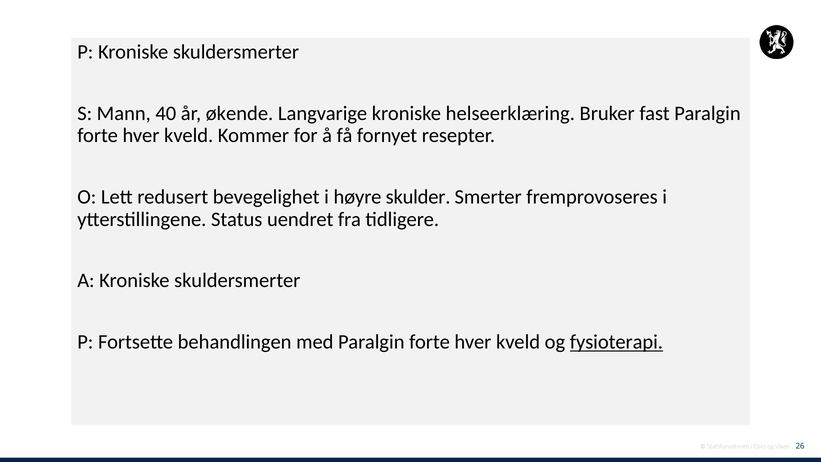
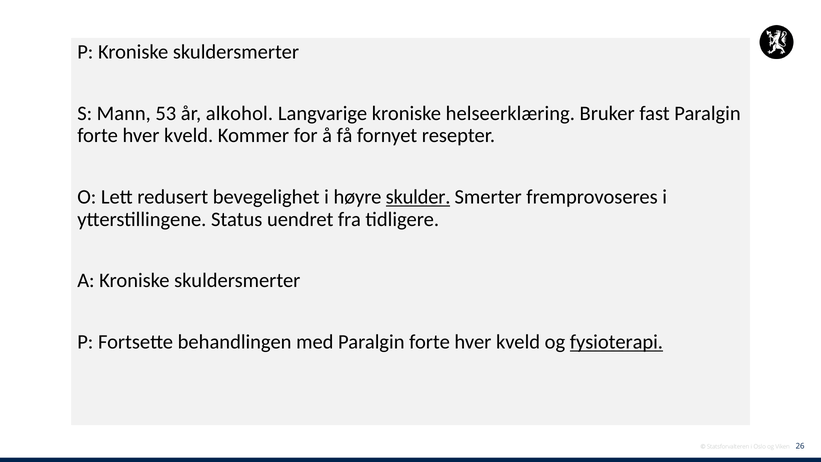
40: 40 -> 53
økende: økende -> alkohol
skulder underline: none -> present
